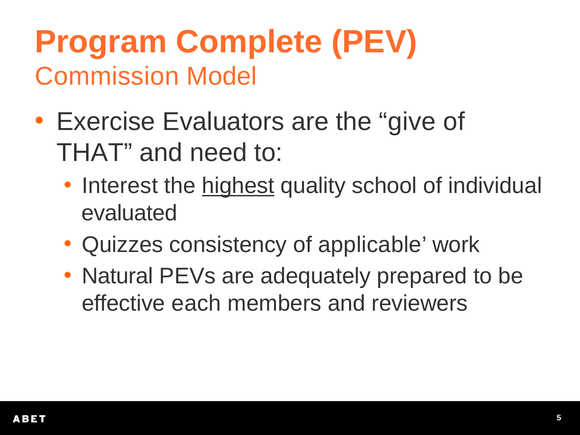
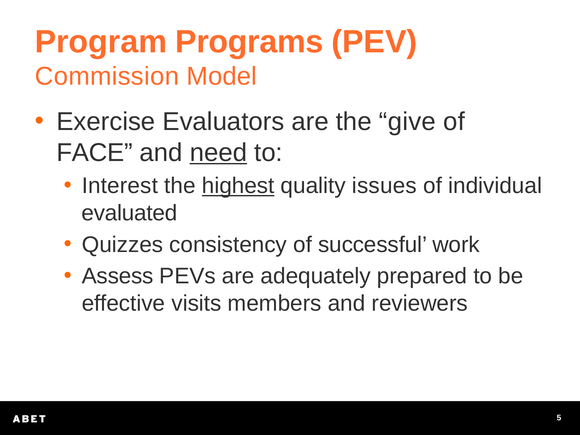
Complete: Complete -> Programs
THAT: THAT -> FACE
need underline: none -> present
school: school -> issues
applicable: applicable -> successful
Natural: Natural -> Assess
each: each -> visits
